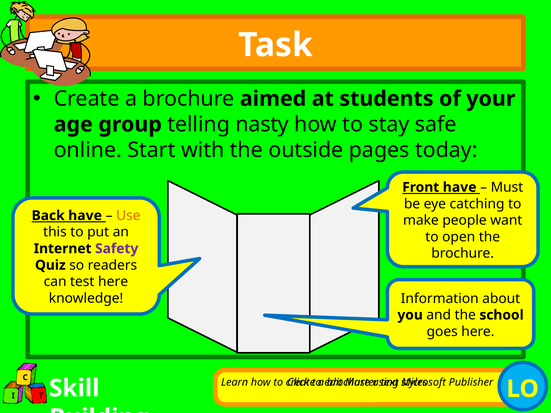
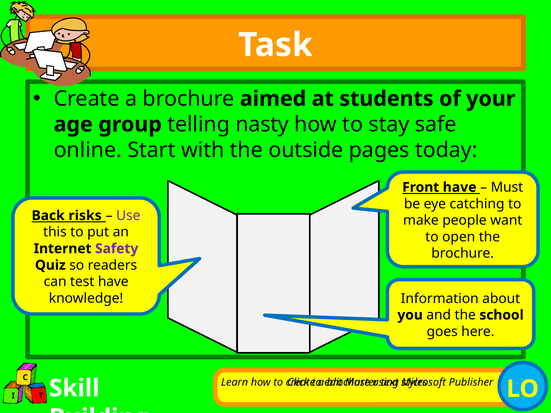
Back have: have -> risks
Use colour: orange -> purple
test here: here -> have
